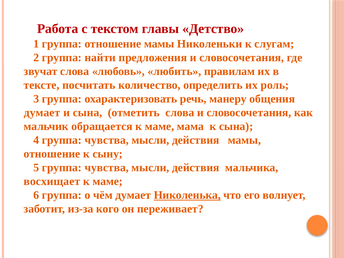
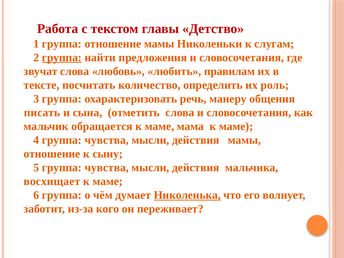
группа at (62, 58) underline: none -> present
думает at (42, 113): думает -> писать
мама к сына: сына -> маме
